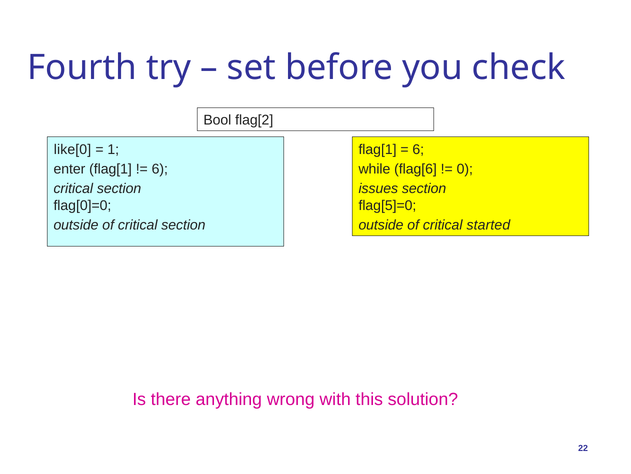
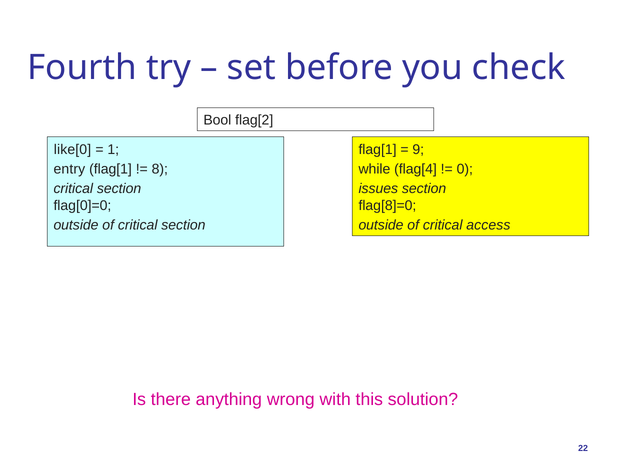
6 at (418, 149): 6 -> 9
enter: enter -> entry
6 at (160, 169): 6 -> 8
flag[6: flag[6 -> flag[4
flag[5]=0: flag[5]=0 -> flag[8]=0
started: started -> access
